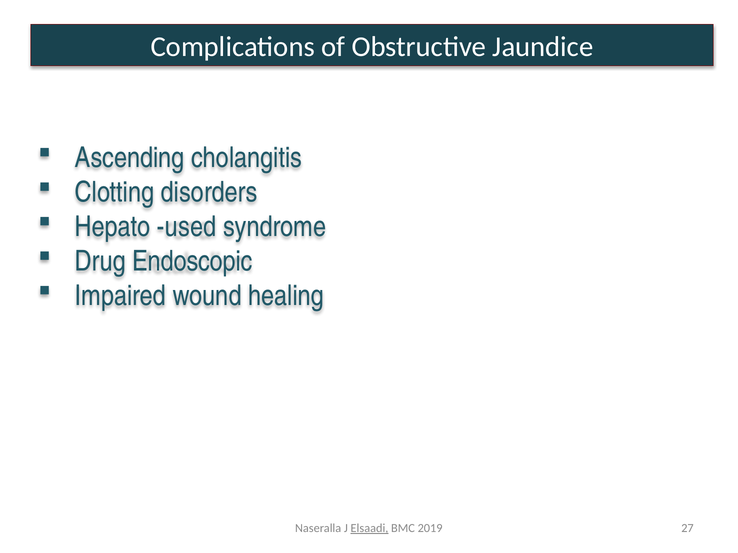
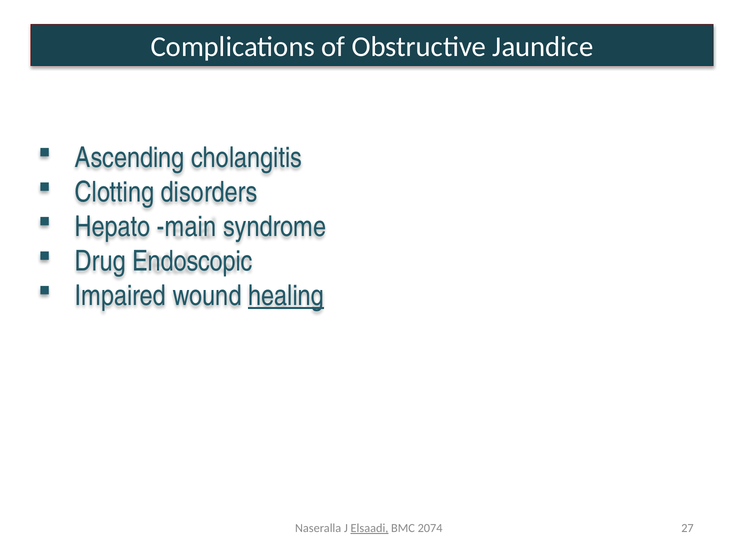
used: used -> main
healing underline: none -> present
2019: 2019 -> 2074
